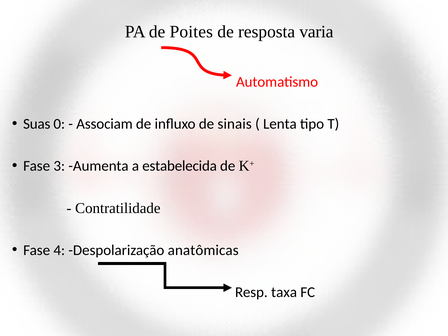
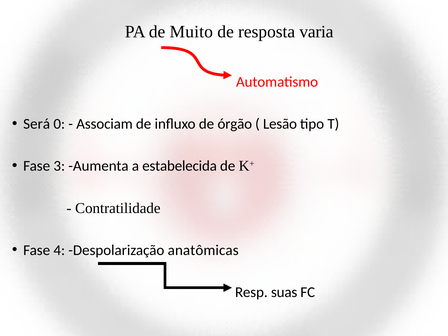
Poites: Poites -> Muito
Suas: Suas -> Será
sinais: sinais -> órgão
Lenta: Lenta -> Lesão
taxa: taxa -> suas
